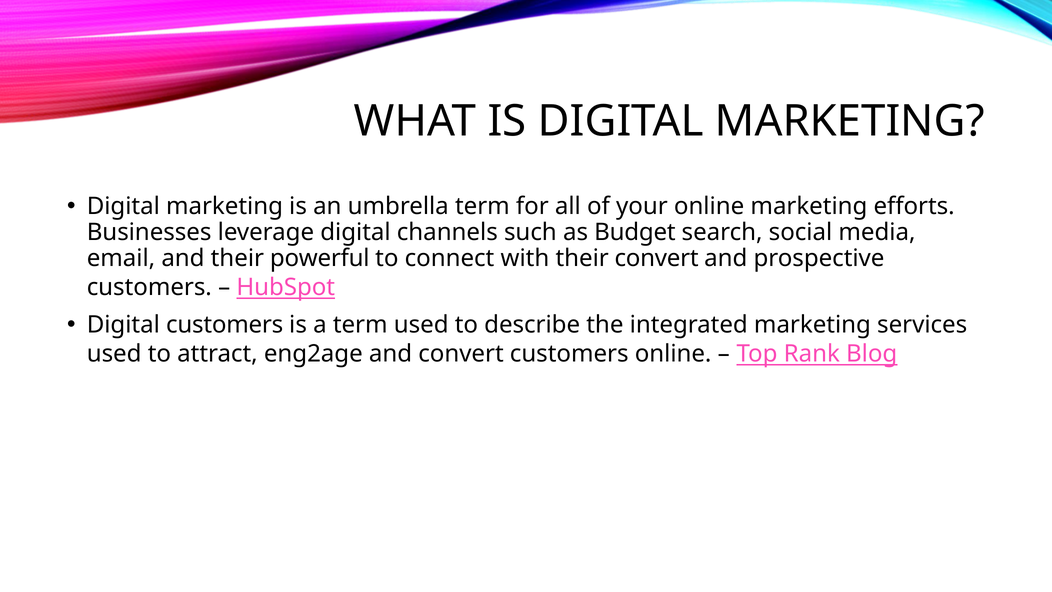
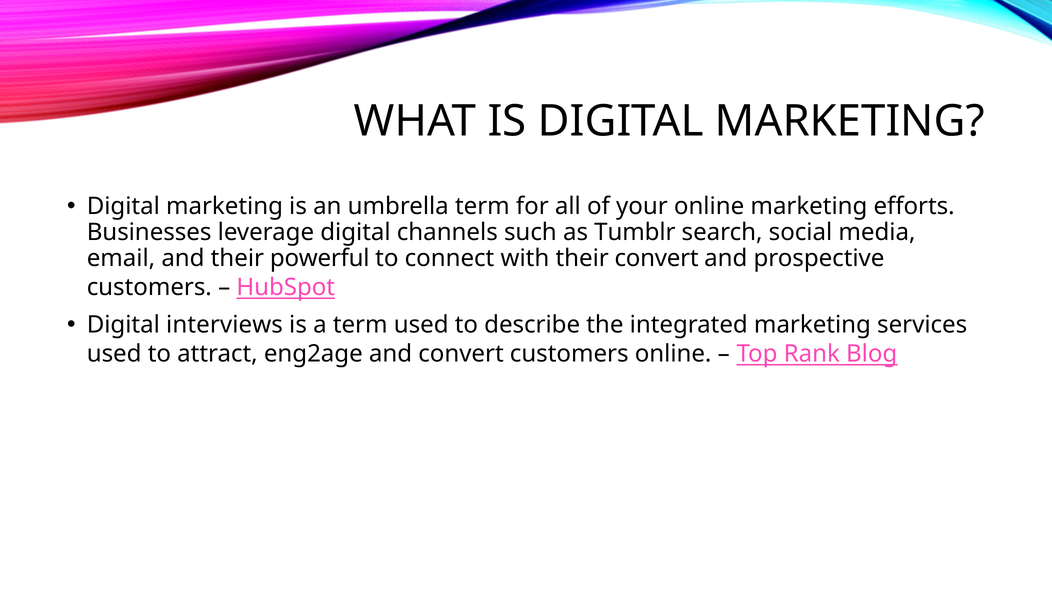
Budget: Budget -> Tumblr
Digital customers: customers -> interviews
